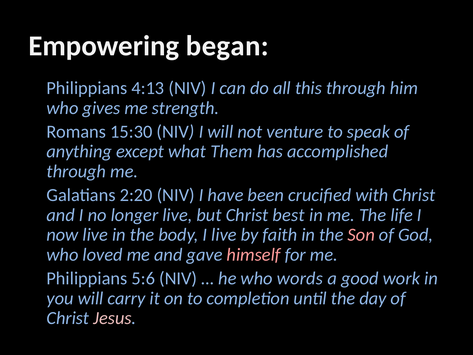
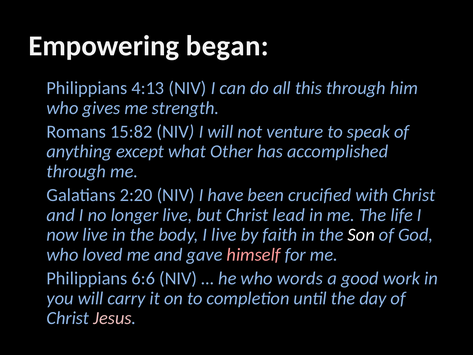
15:30: 15:30 -> 15:82
Them: Them -> Other
best: best -> lead
Son colour: pink -> white
5:6: 5:6 -> 6:6
